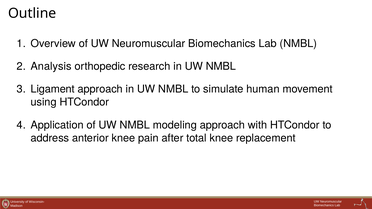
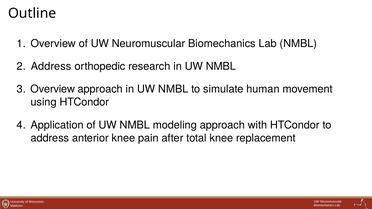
Analysis at (51, 66): Analysis -> Address
Ligament at (53, 89): Ligament -> Overview
